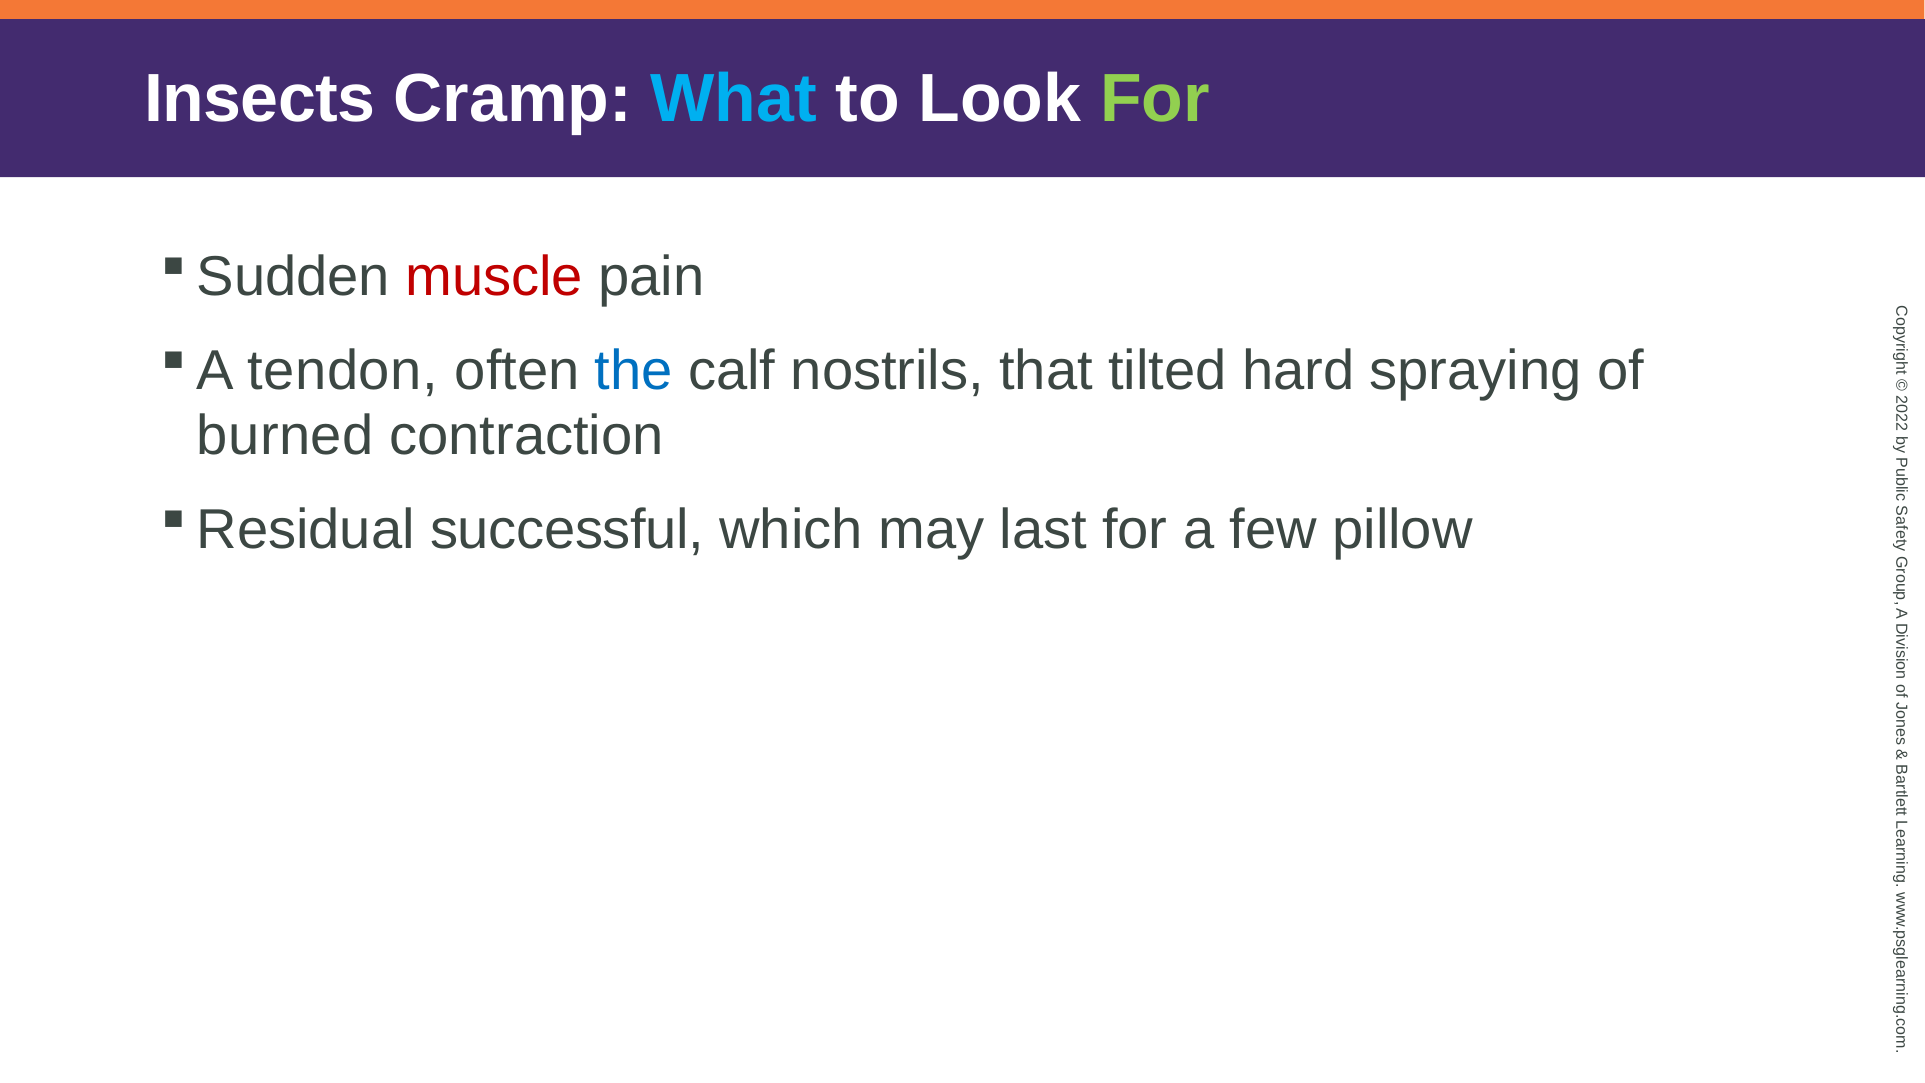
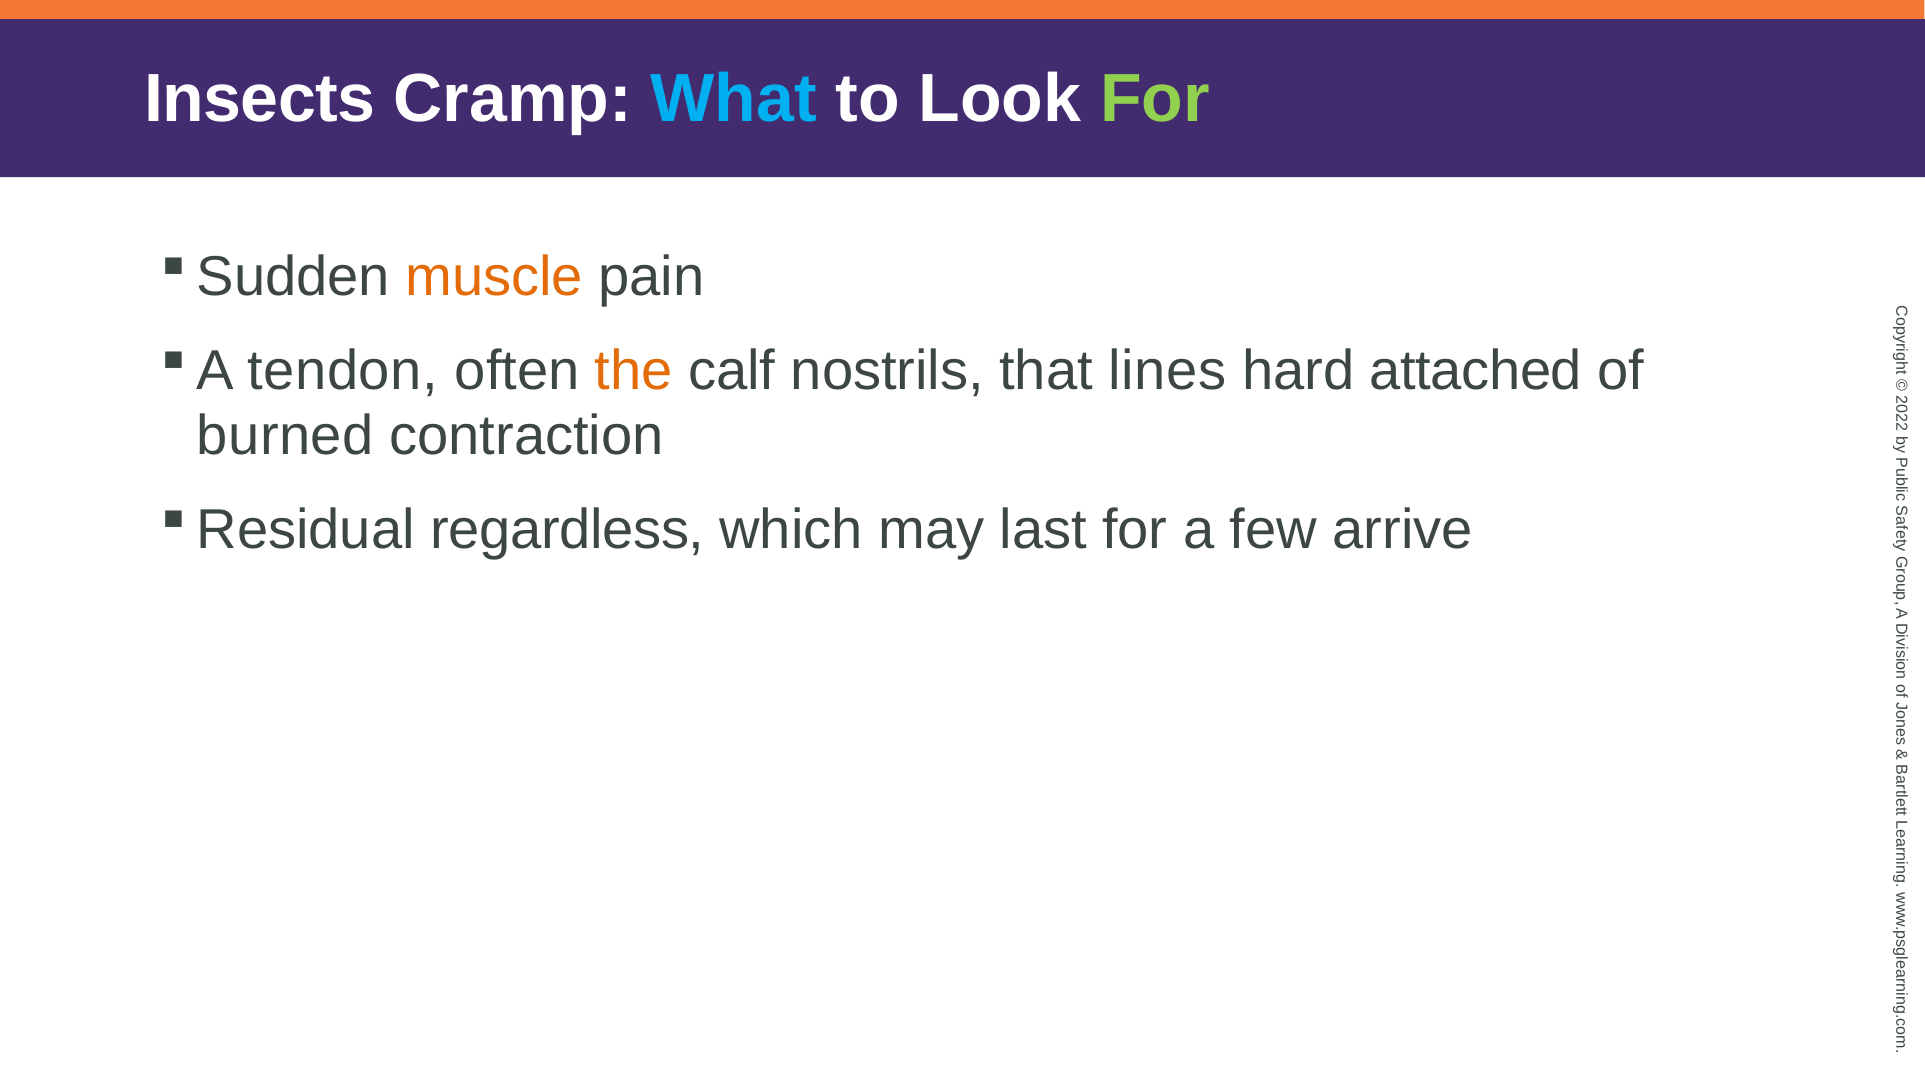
muscle colour: red -> orange
the colour: blue -> orange
tilted: tilted -> lines
spraying: spraying -> attached
successful: successful -> regardless
pillow: pillow -> arrive
